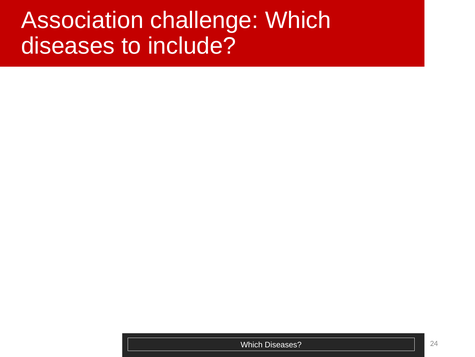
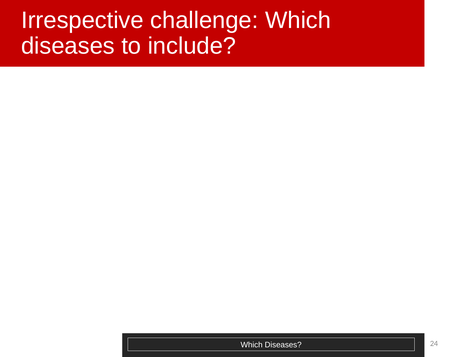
Association: Association -> Irrespective
